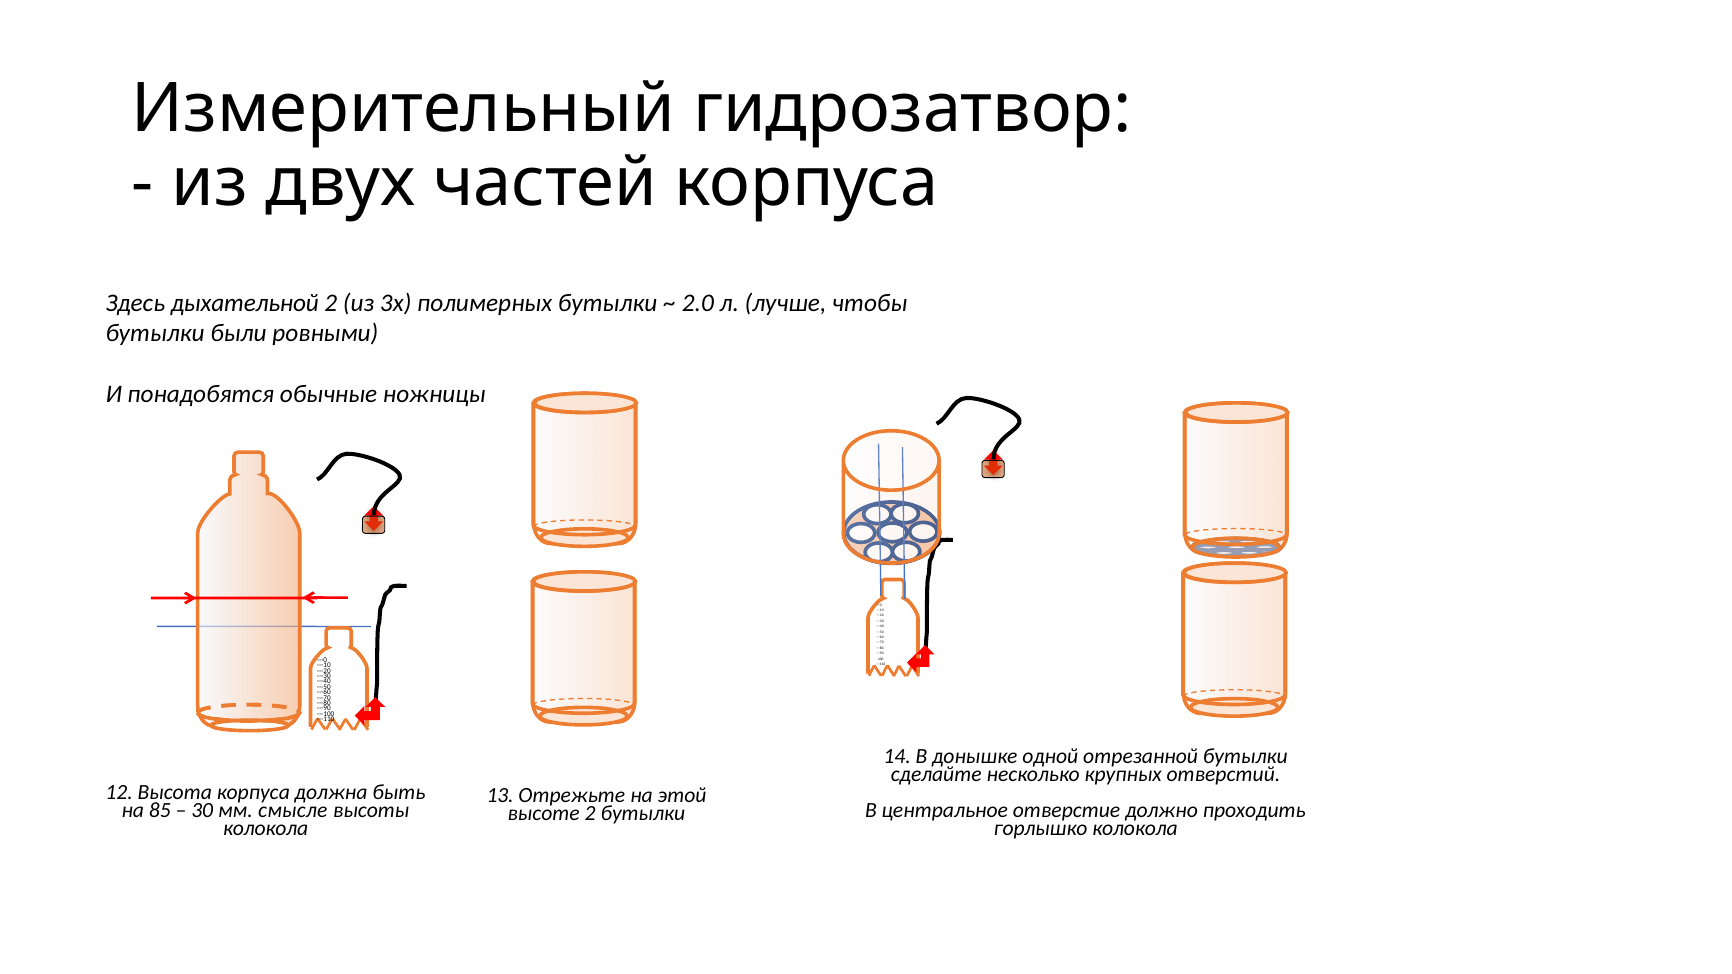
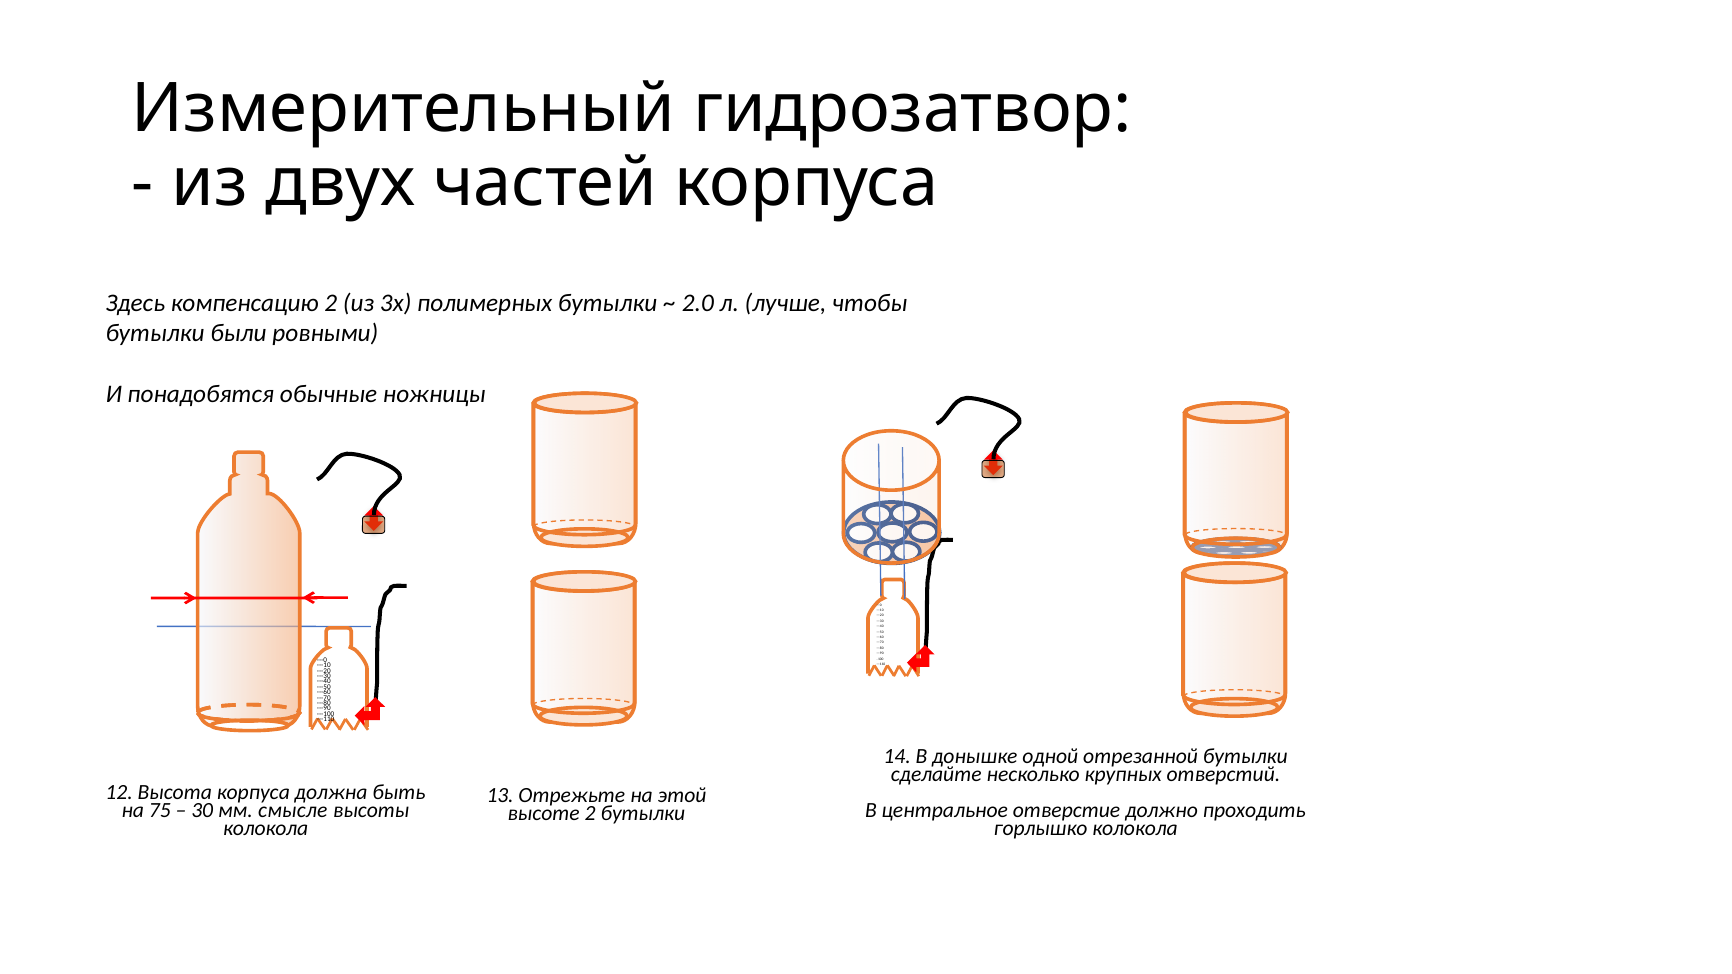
дыхательной: дыхательной -> компенсацию
85: 85 -> 75
